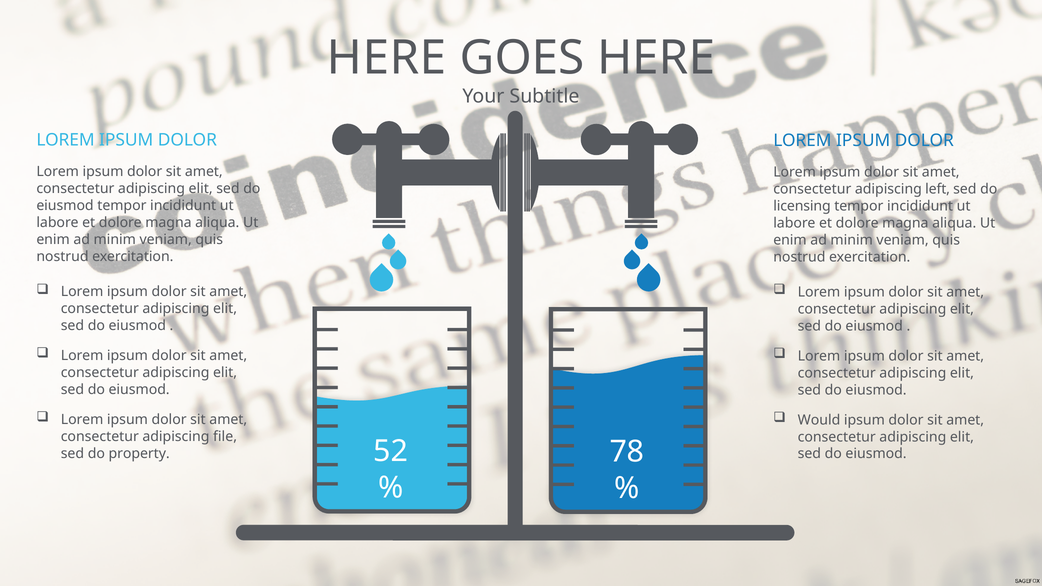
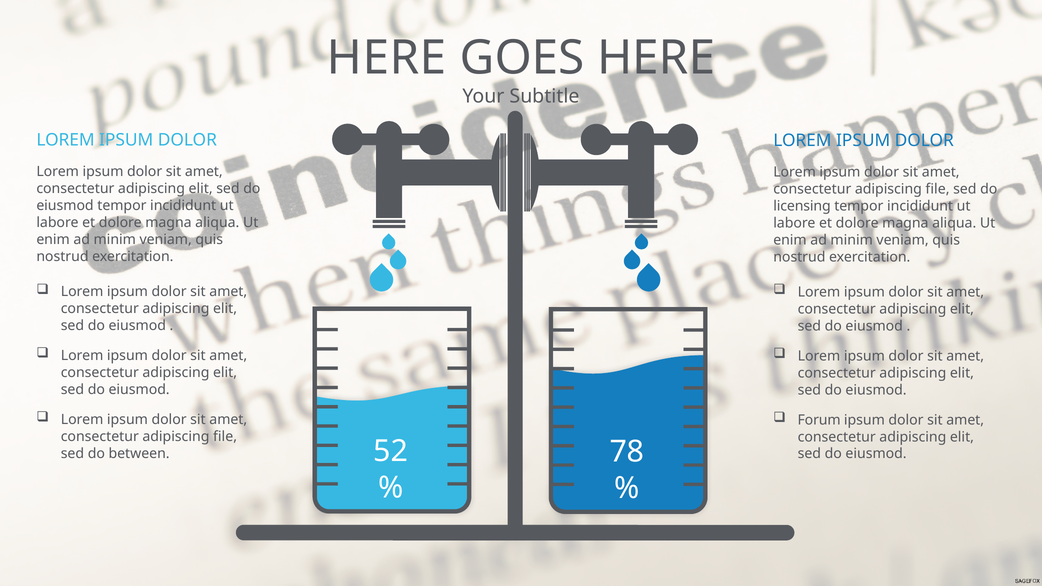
left at (938, 189): left -> file
Would: Would -> Forum
property: property -> between
